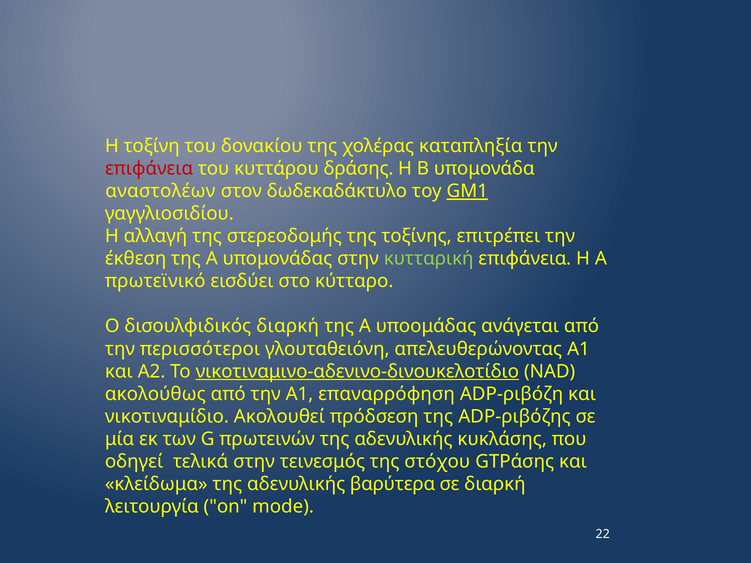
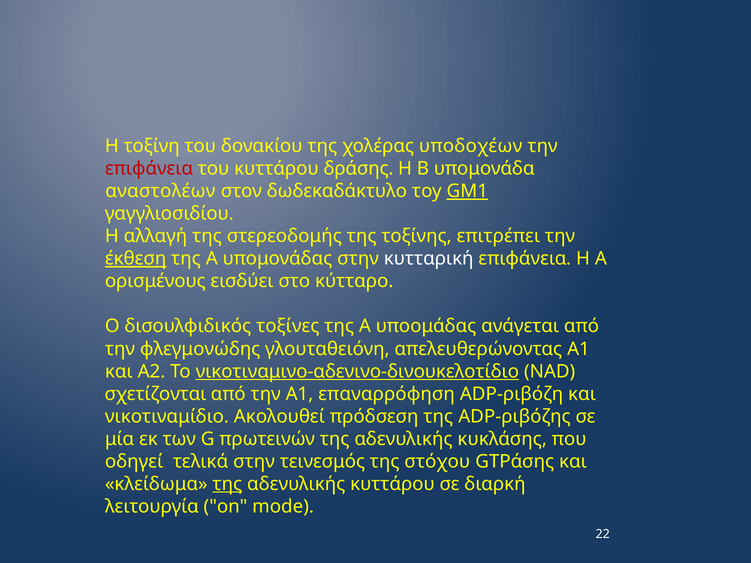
καταπληξία: καταπληξία -> υποδοχέων
έκθεση underline: none -> present
κυτταρική colour: light green -> white
πρωτεϊνικό: πρωτεϊνικό -> ορισμένους
δισουλφιδικός διαρκή: διαρκή -> τοξίνες
περισσότεροι: περισσότεροι -> φλεγμονώδης
ακολούθως: ακολούθως -> σχετίζονται
της at (227, 484) underline: none -> present
αδενυλικής βαρύτερα: βαρύτερα -> κυττάρου
